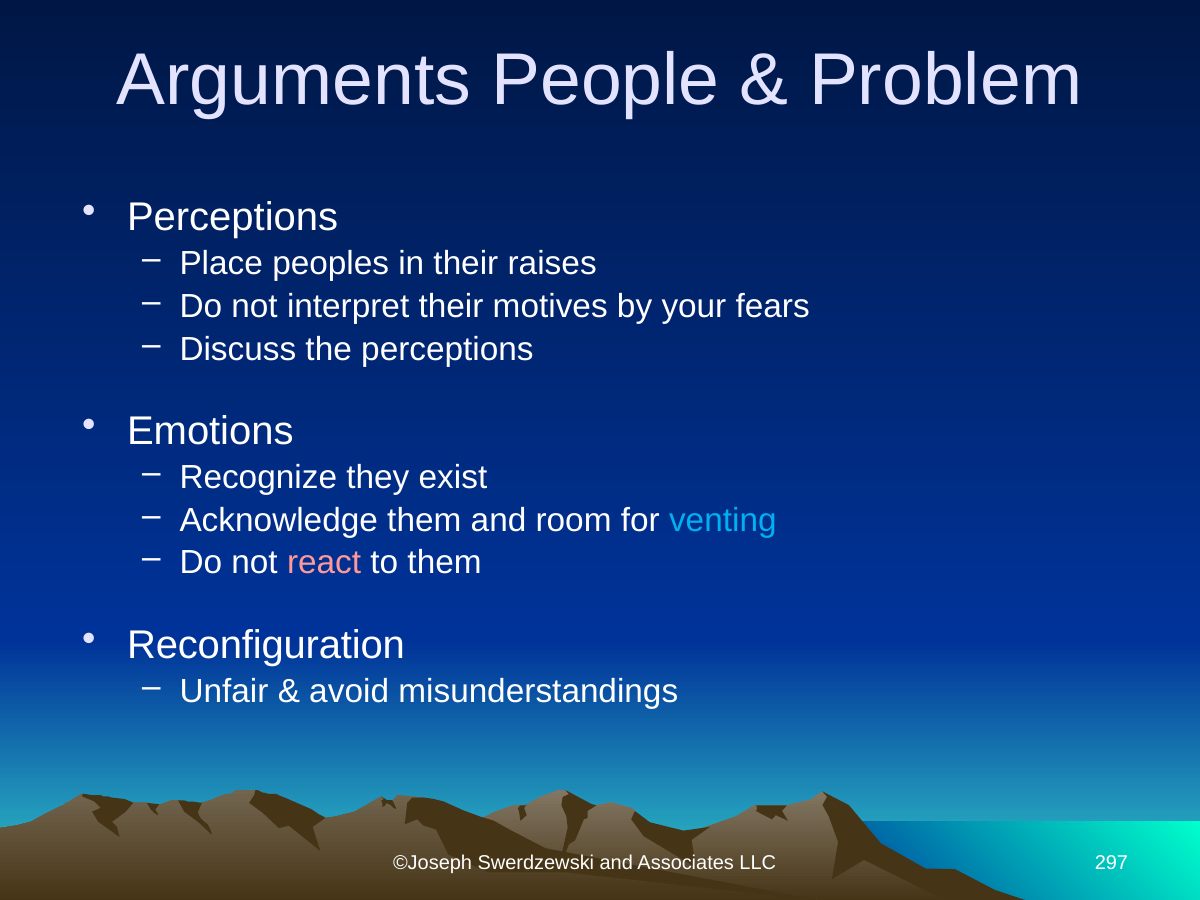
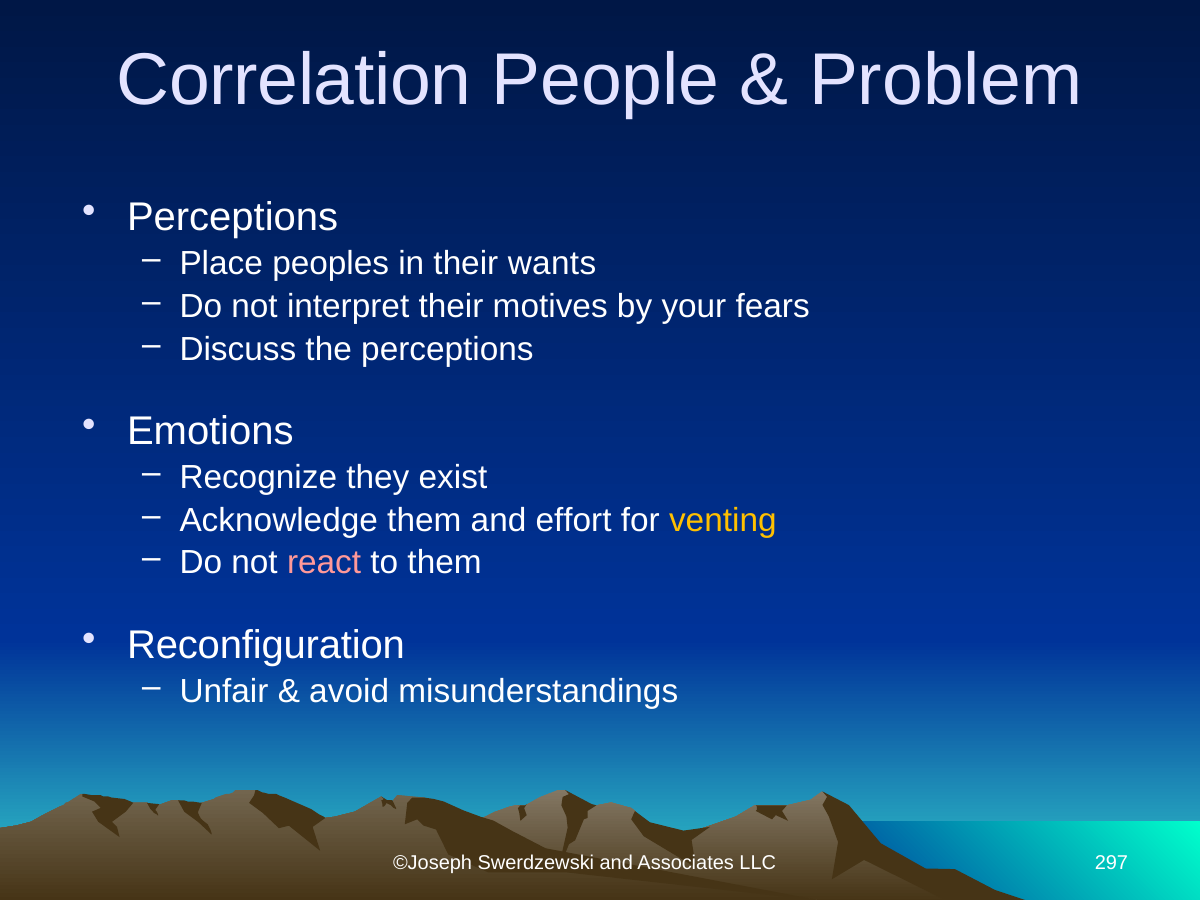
Arguments: Arguments -> Correlation
raises: raises -> wants
room: room -> effort
venting colour: light blue -> yellow
